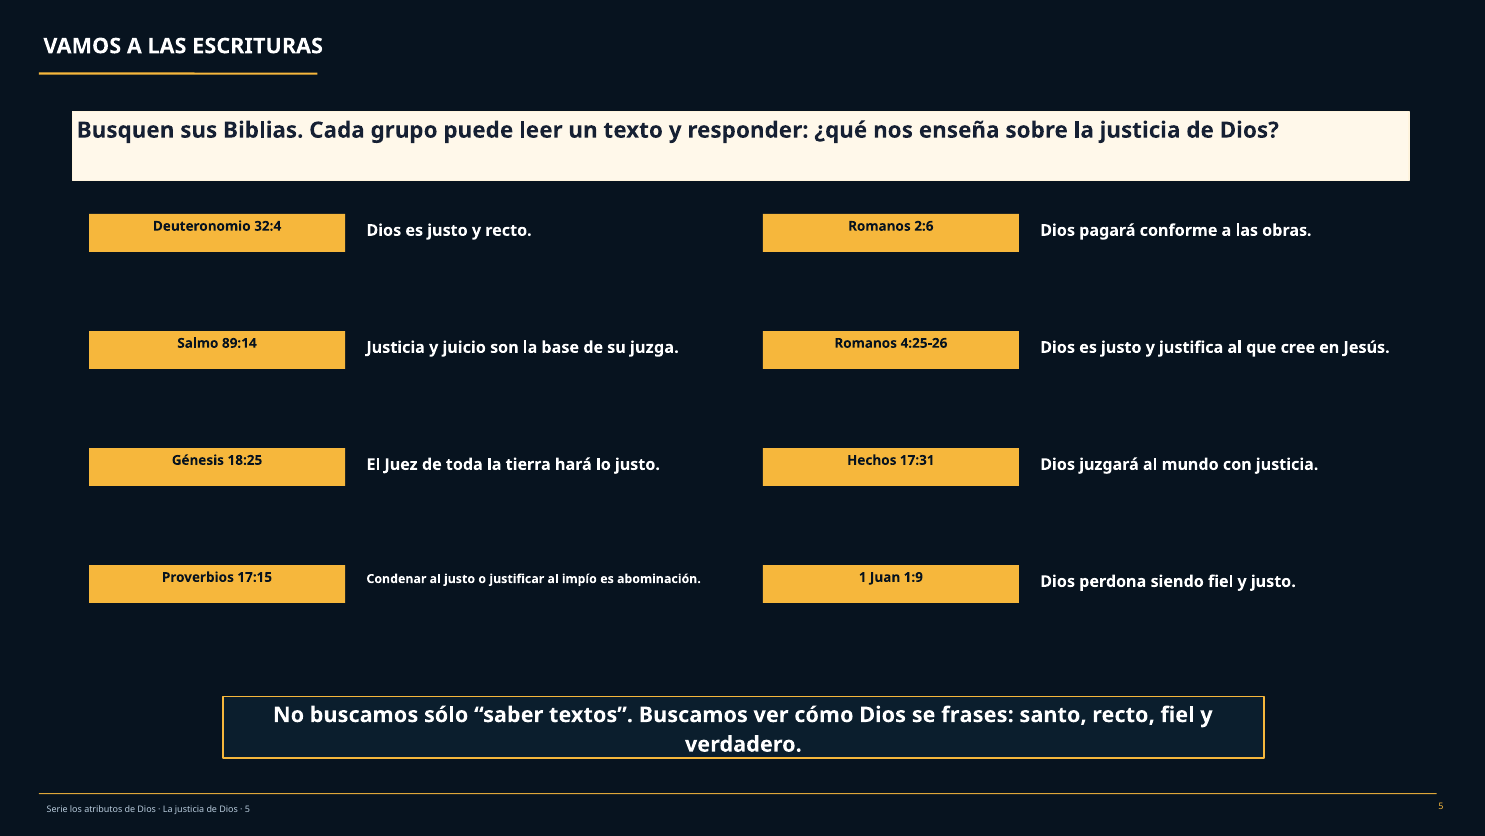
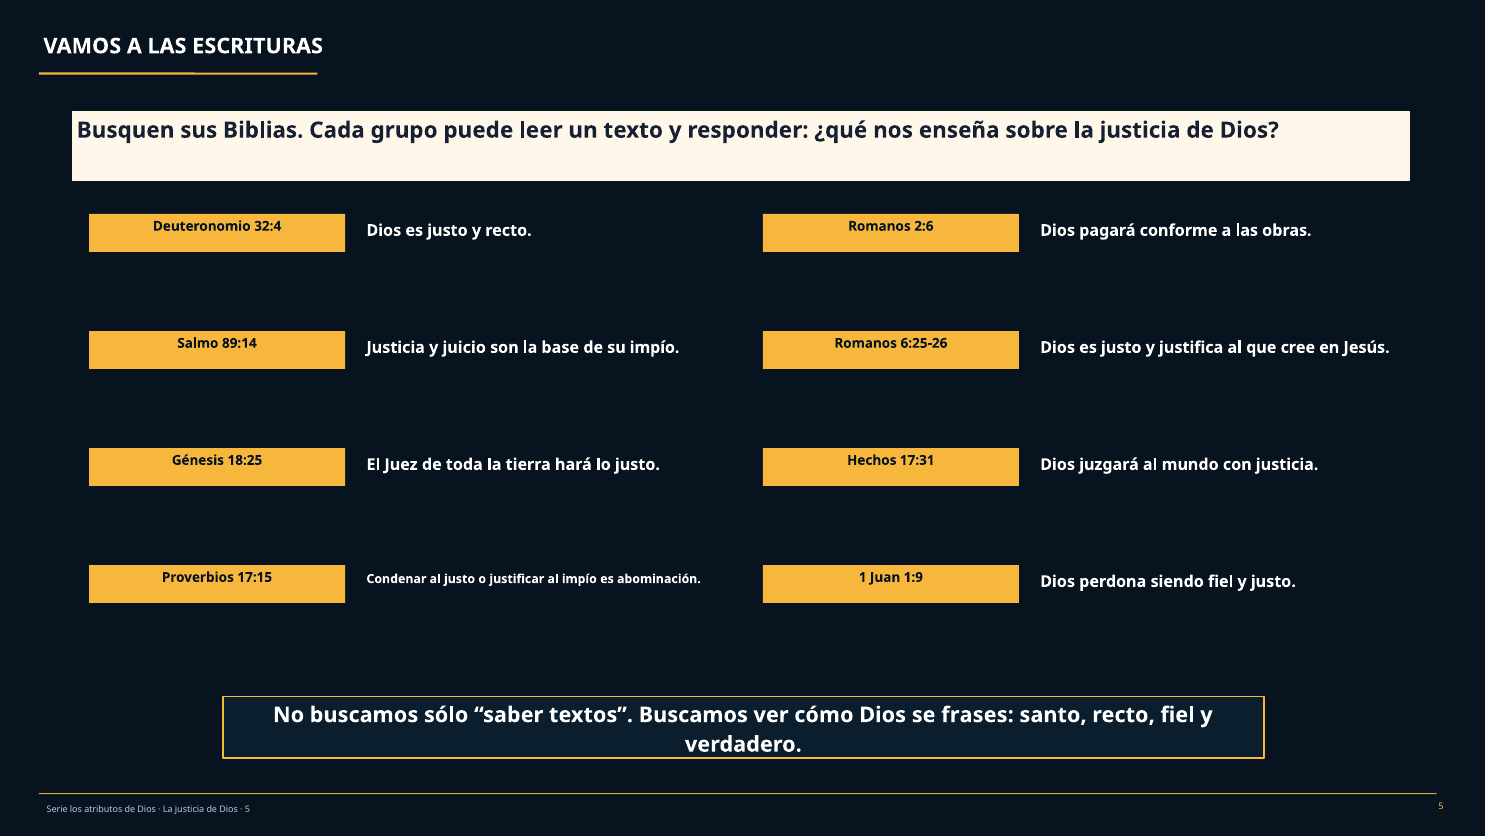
su juzga: juzga -> impío
4:25-26: 4:25-26 -> 6:25-26
